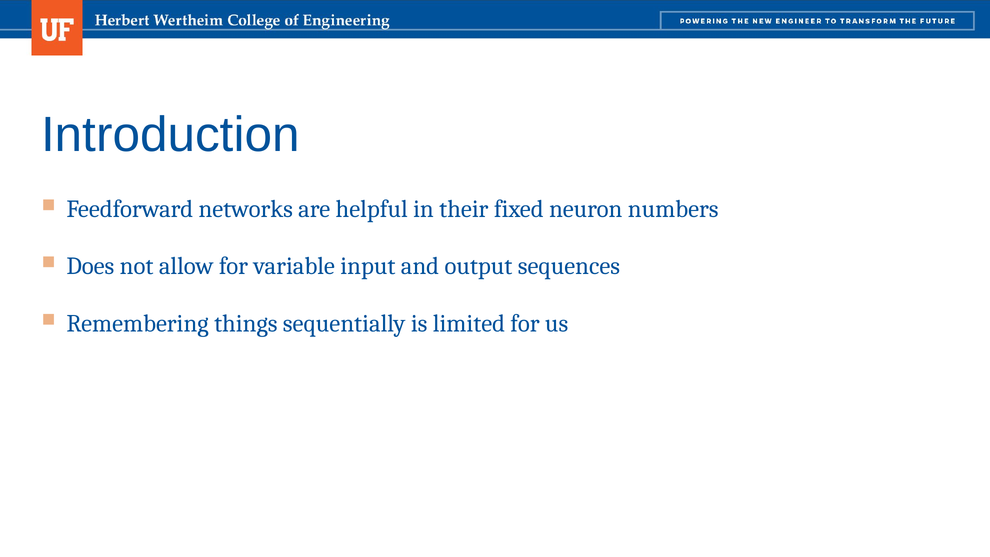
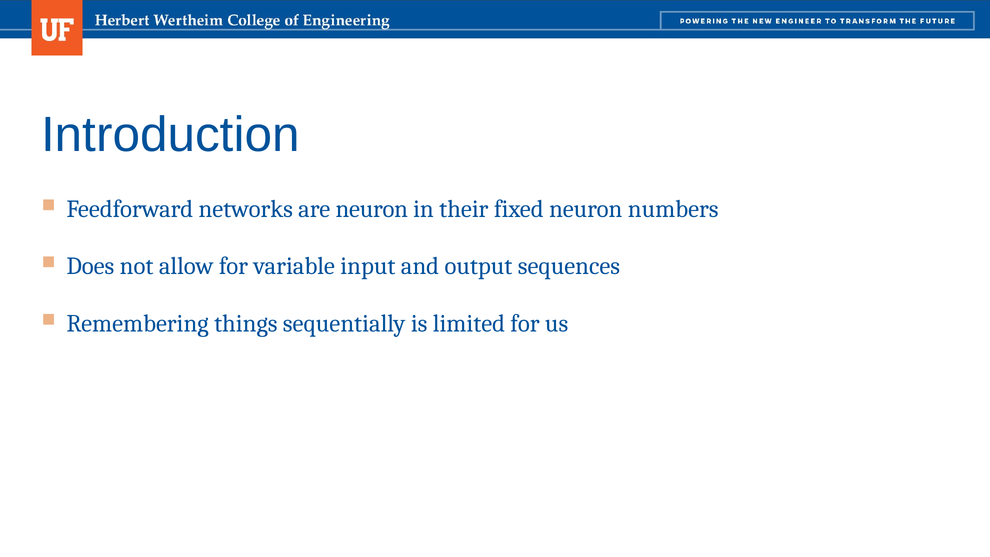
are helpful: helpful -> neuron
